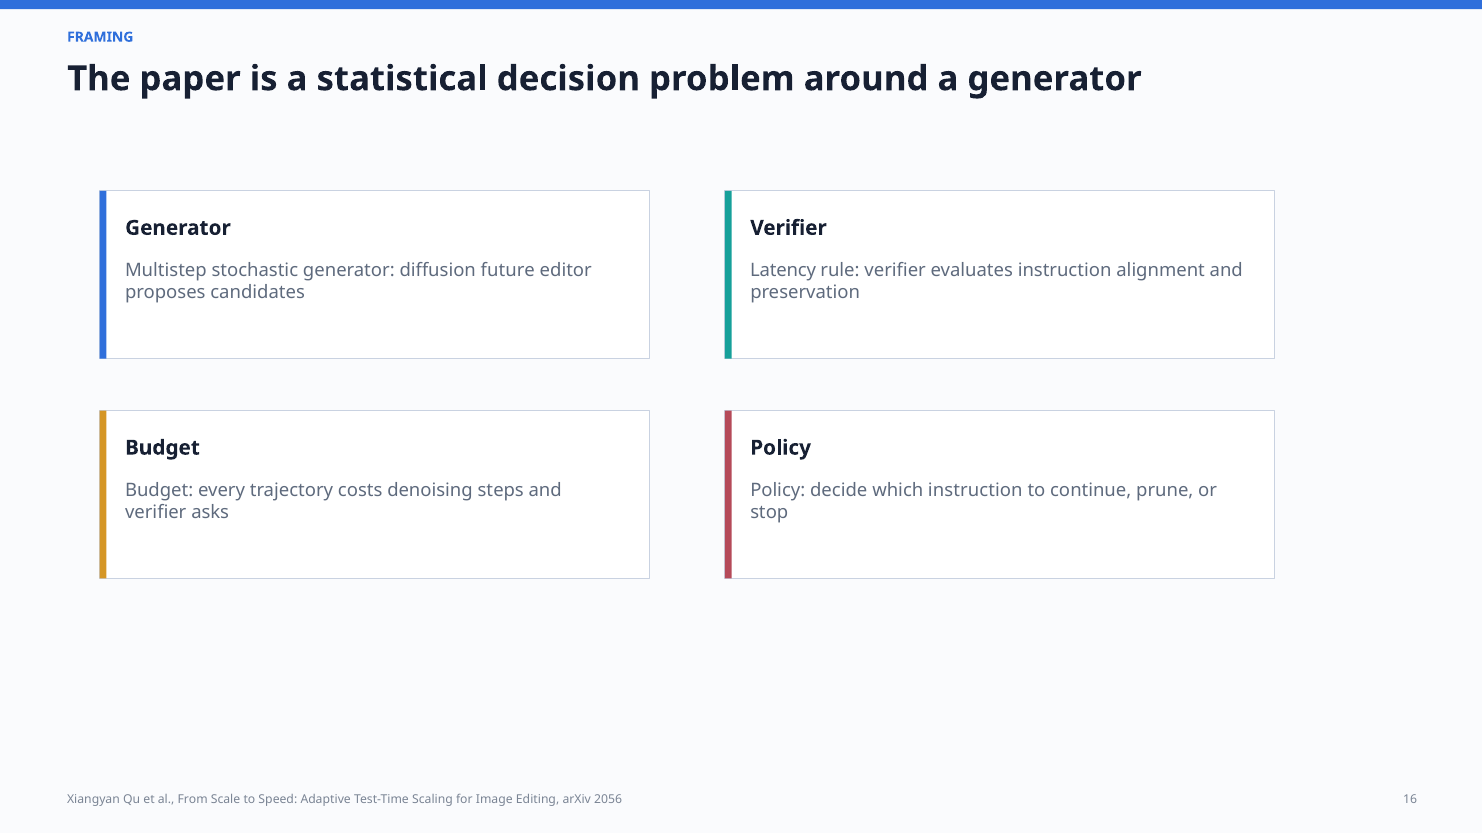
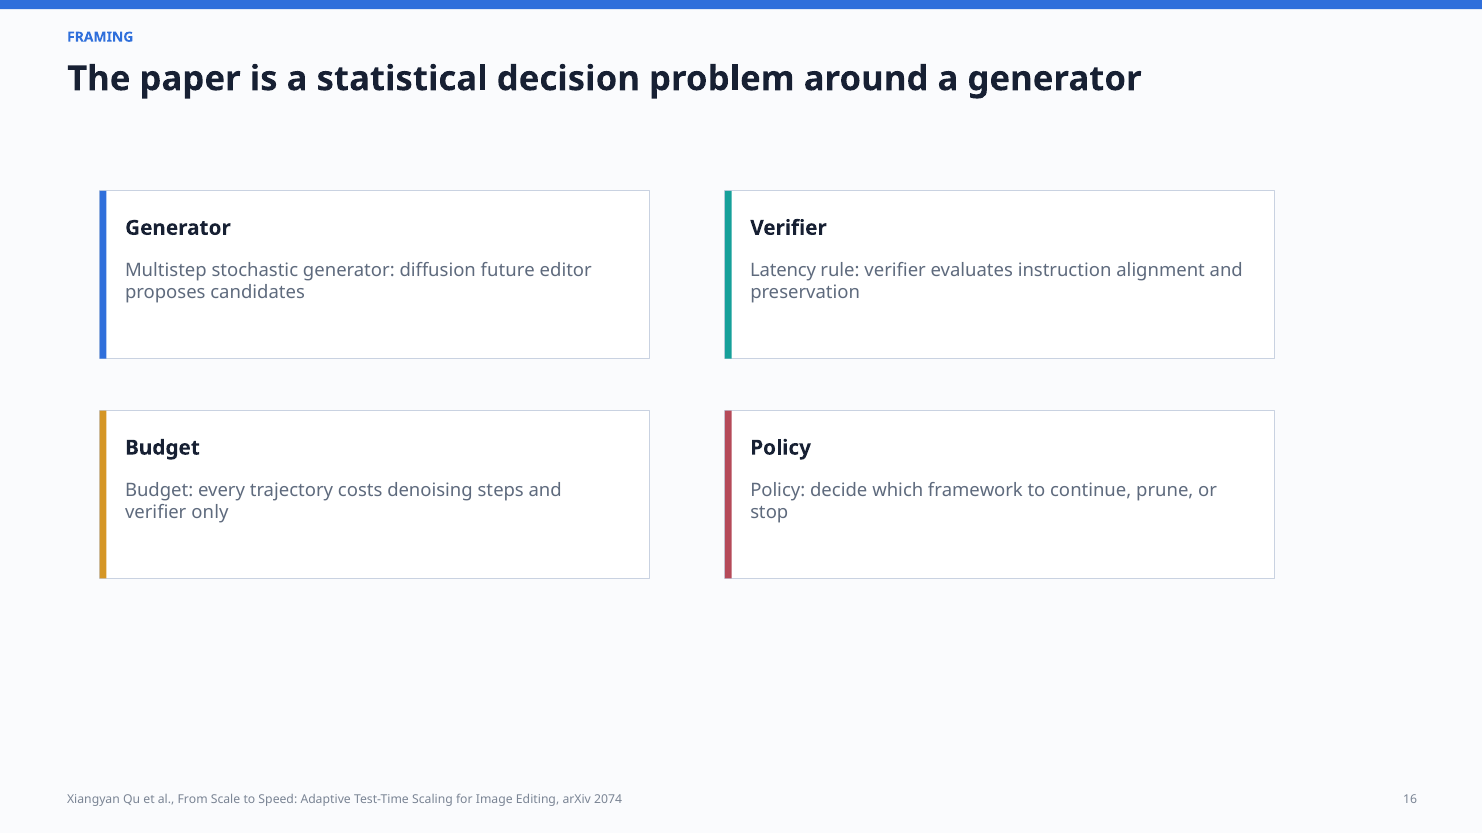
which instruction: instruction -> framework
asks: asks -> only
2056: 2056 -> 2074
